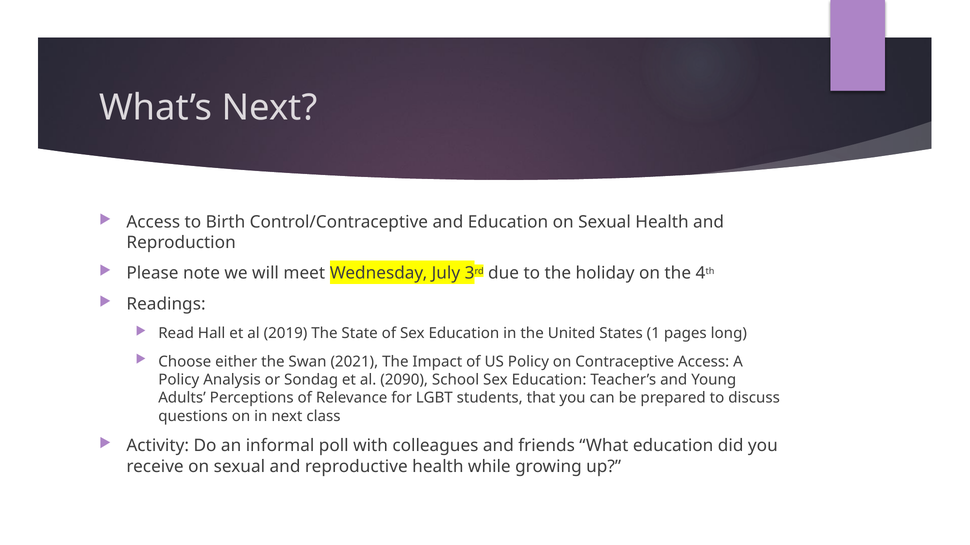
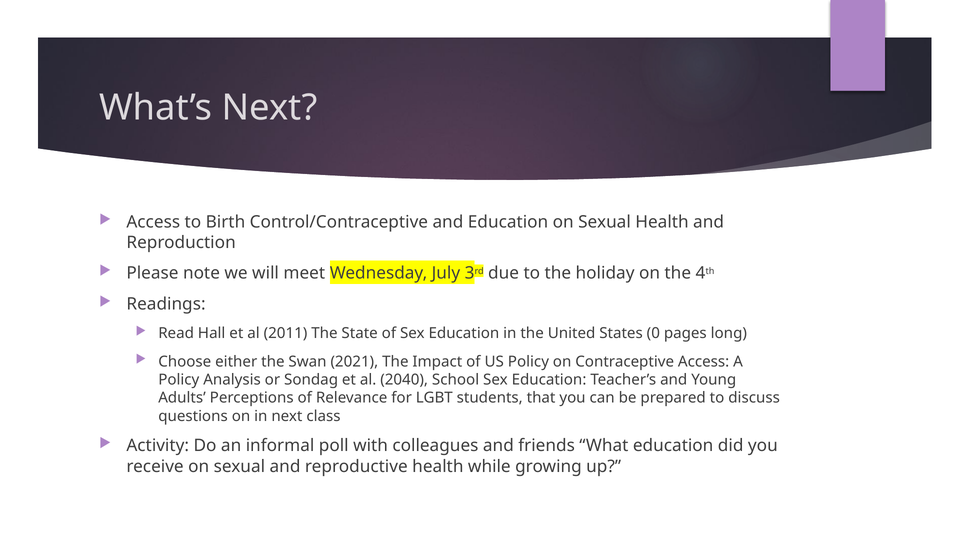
2019: 2019 -> 2011
1: 1 -> 0
2090: 2090 -> 2040
